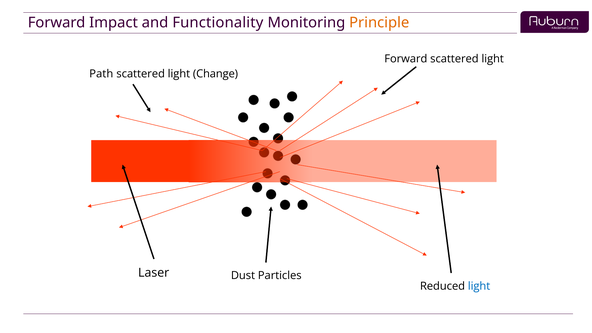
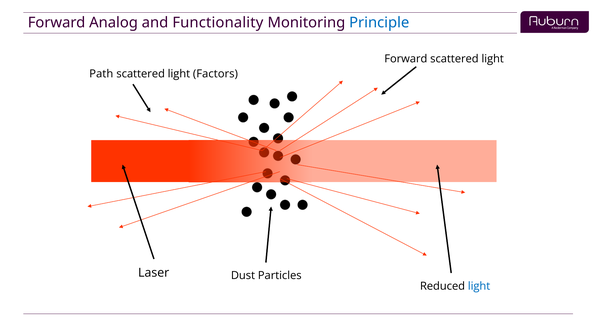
Impact: Impact -> Analog
Principle colour: orange -> blue
Change: Change -> Factors
